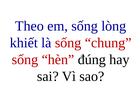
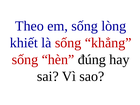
chung: chung -> khẳng
